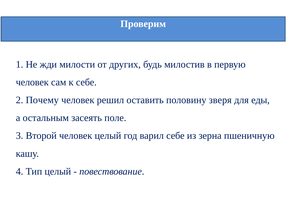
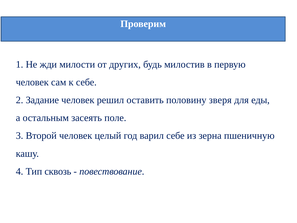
Почему: Почему -> Задание
Тип целый: целый -> сквозь
